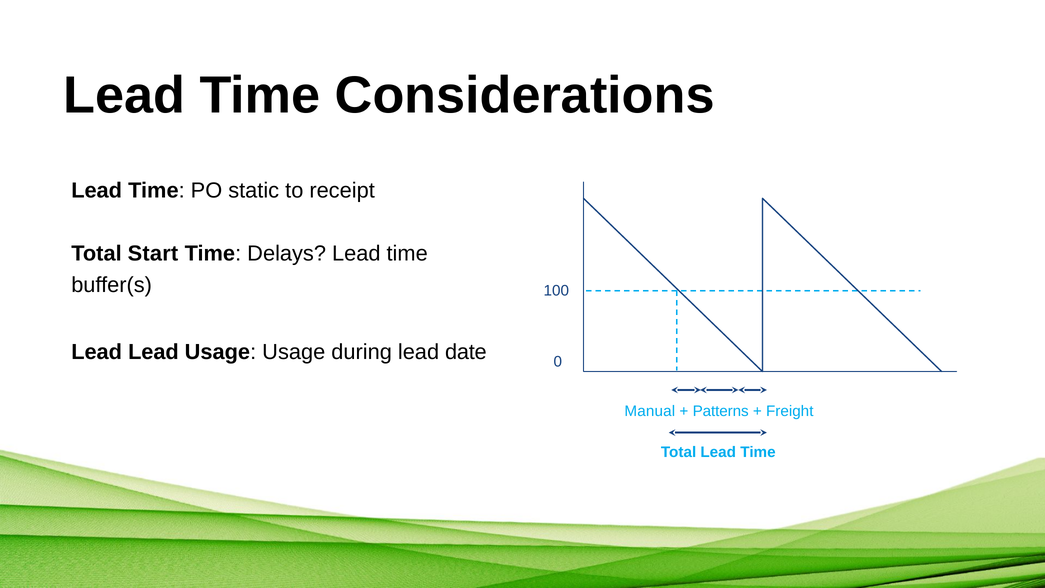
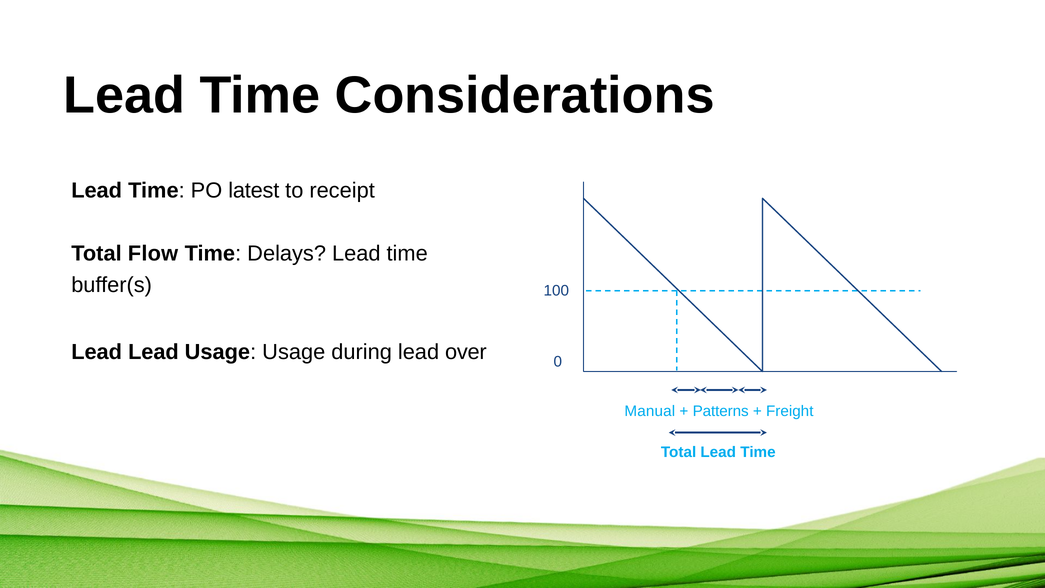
static: static -> latest
Start: Start -> Flow
date: date -> over
